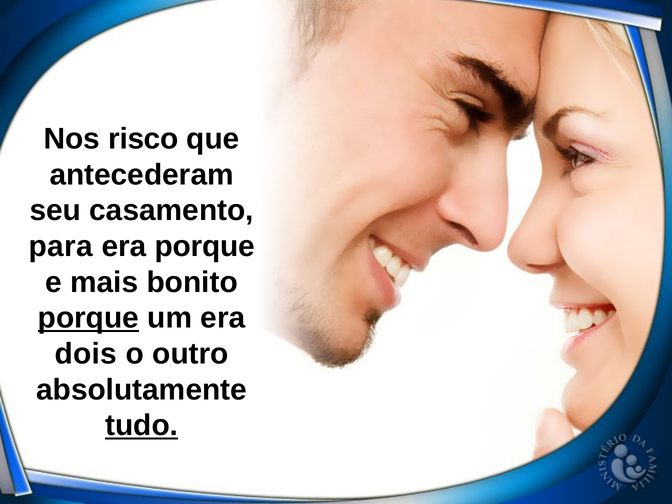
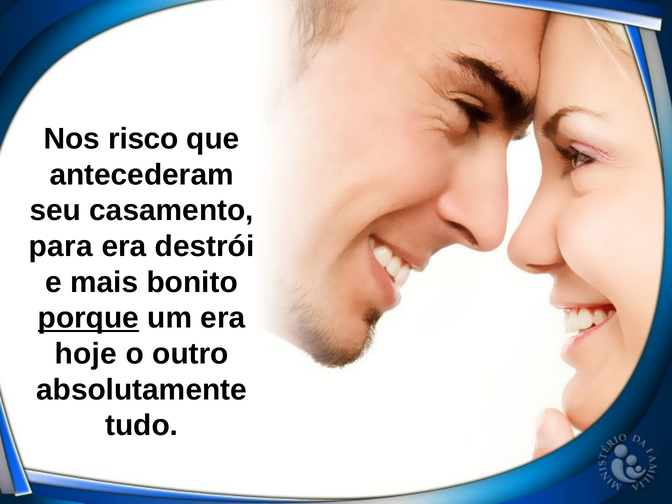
era porque: porque -> destrói
dois: dois -> hoje
tudo underline: present -> none
